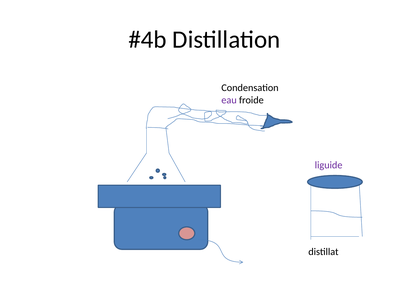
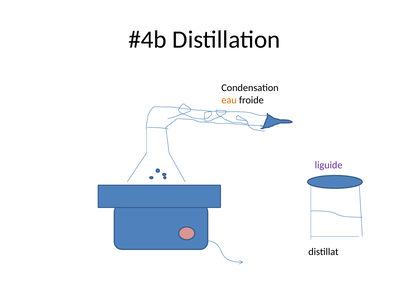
eau colour: purple -> orange
